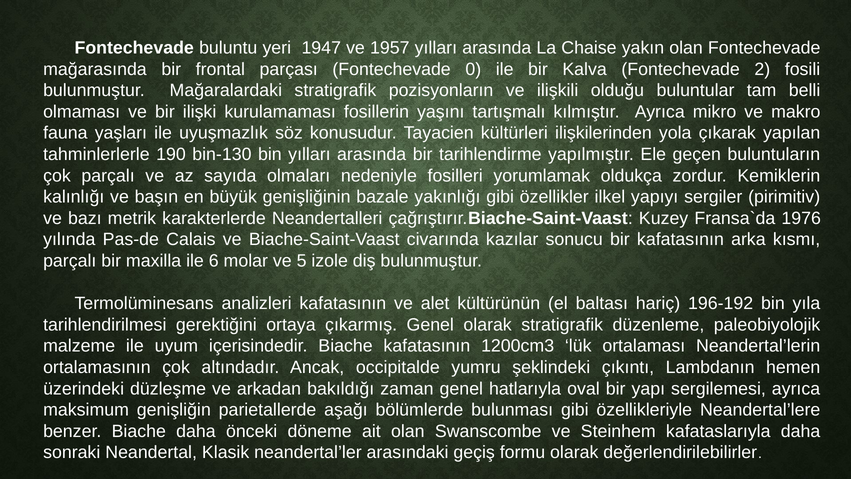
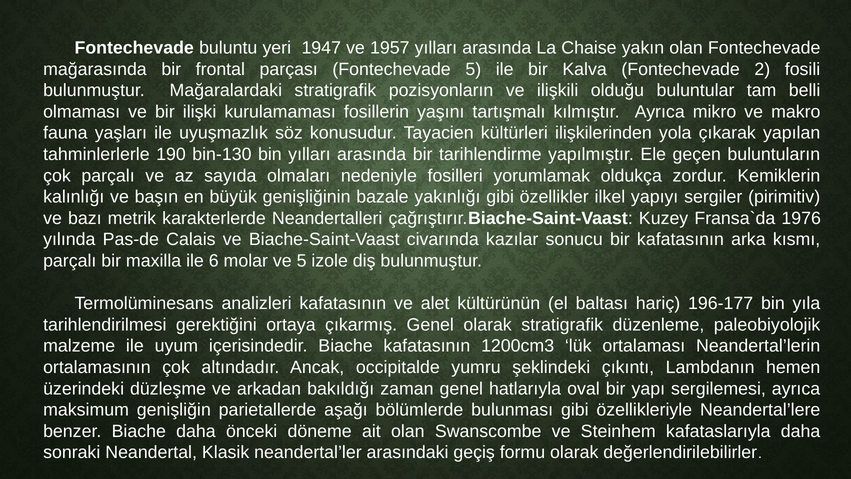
Fontechevade 0: 0 -> 5
196-192: 196-192 -> 196-177
